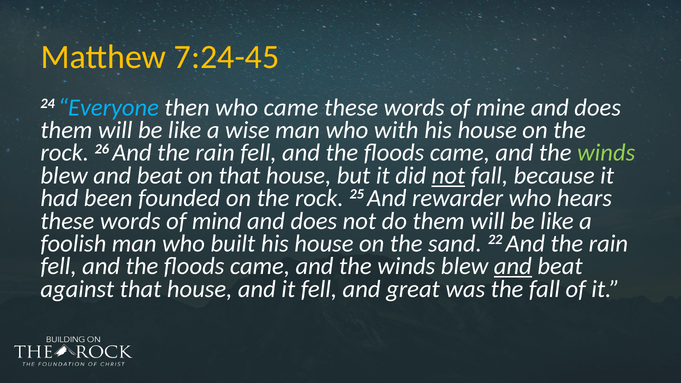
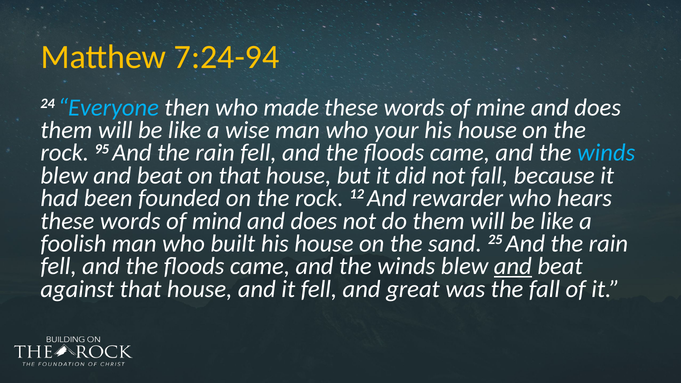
7:24-45: 7:24-45 -> 7:24-94
who came: came -> made
with: with -> your
26: 26 -> 95
winds at (606, 153) colour: light green -> light blue
not at (448, 176) underline: present -> none
25: 25 -> 12
22: 22 -> 25
